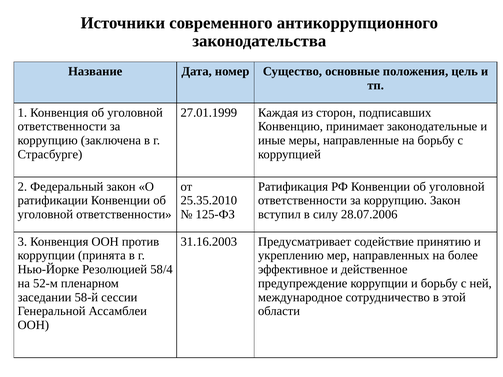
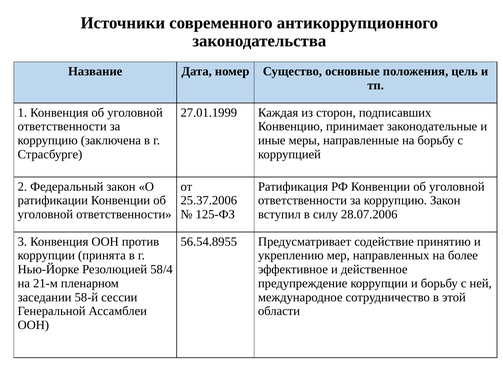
25.35.2010: 25.35.2010 -> 25.37.2006
31.16.2003: 31.16.2003 -> 56.54.8955
52-м: 52-м -> 21-м
